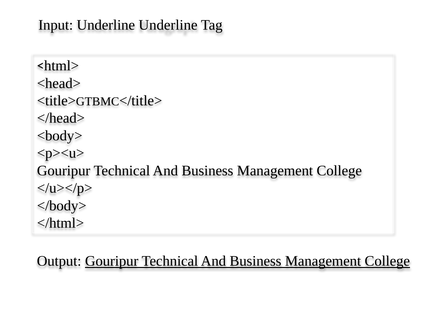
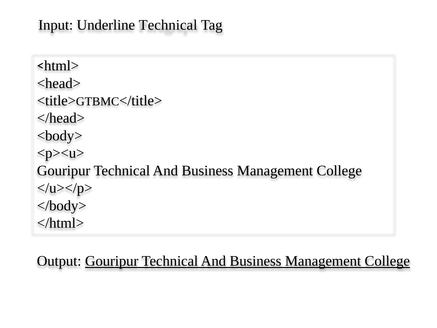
Underline Underline: Underline -> Technical
